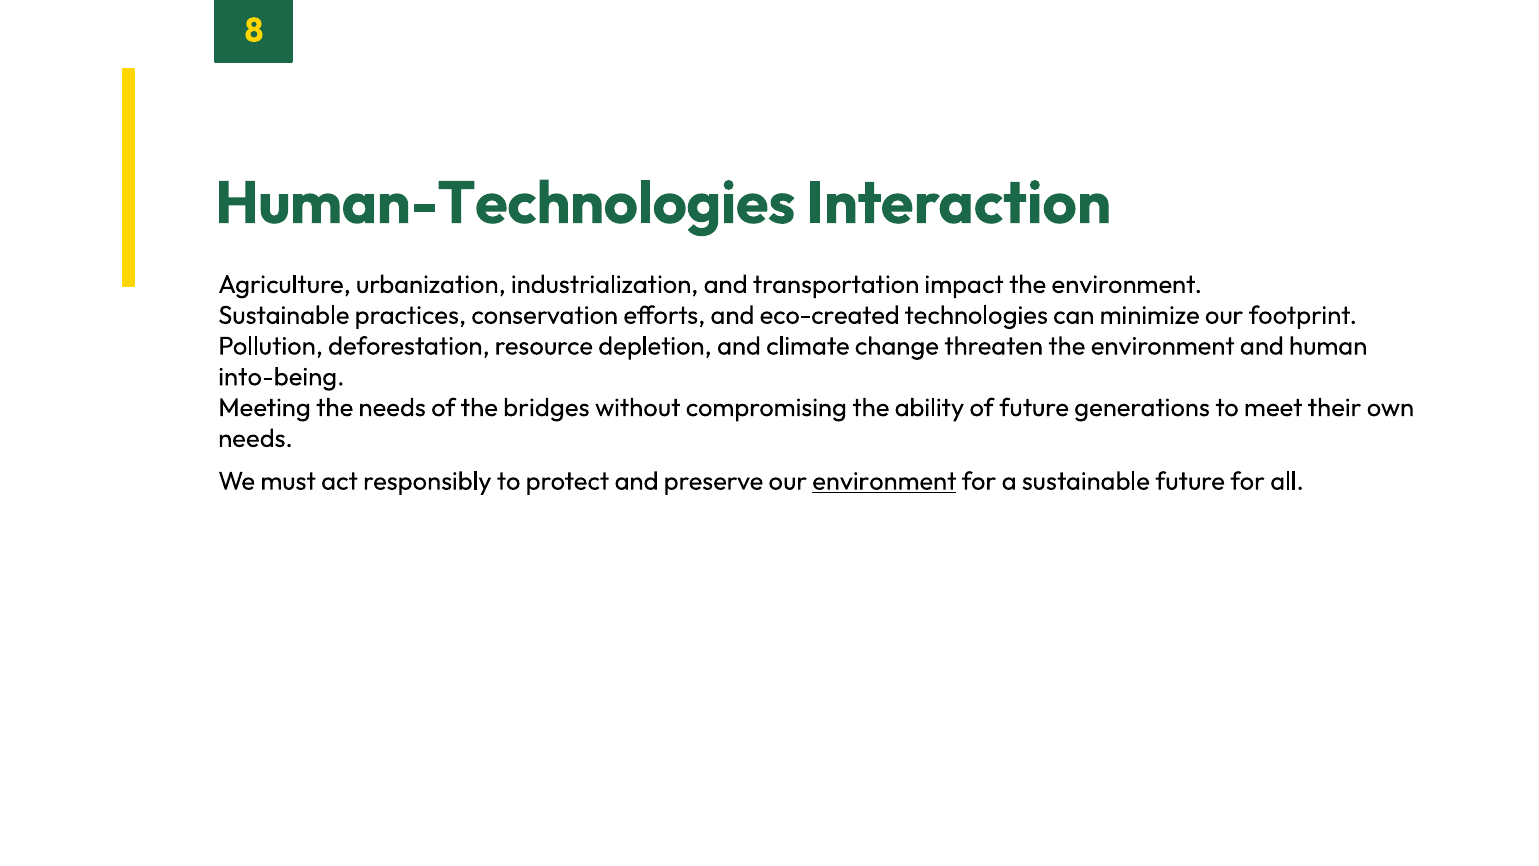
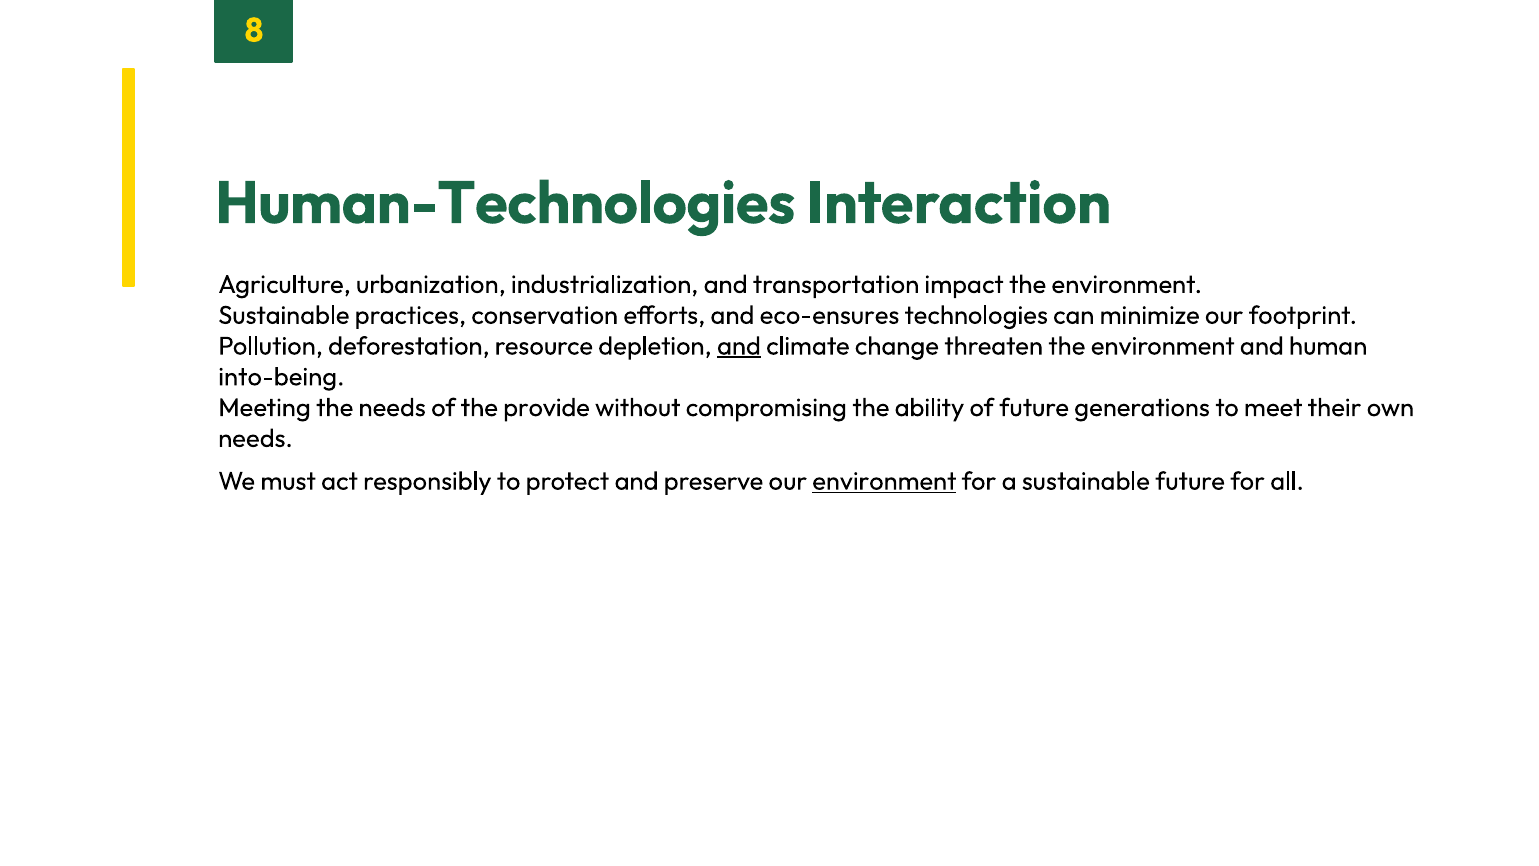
eco-created: eco-created -> eco-ensures
and at (739, 346) underline: none -> present
bridges: bridges -> provide
